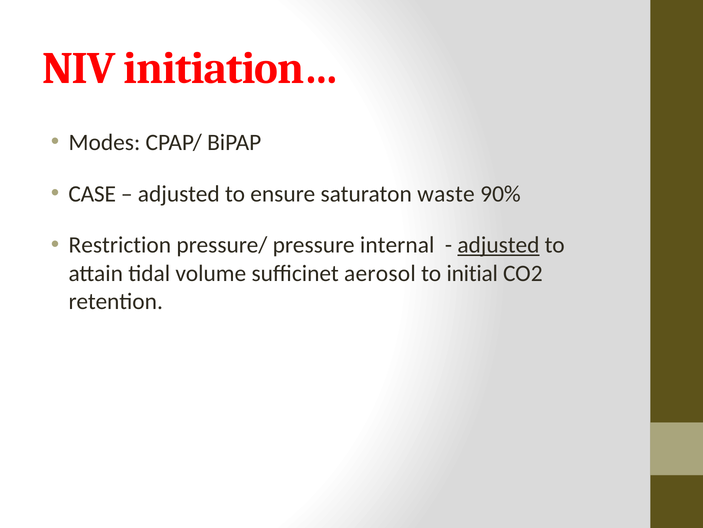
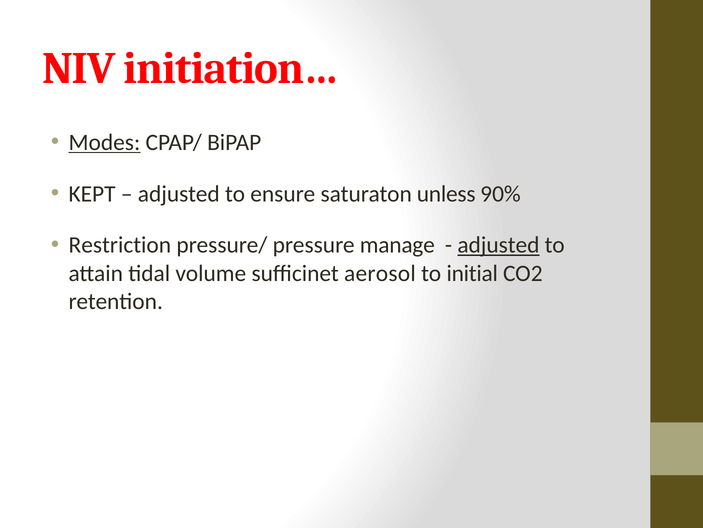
Modes underline: none -> present
CASE: CASE -> KEPT
waste: waste -> unless
internal: internal -> manage
